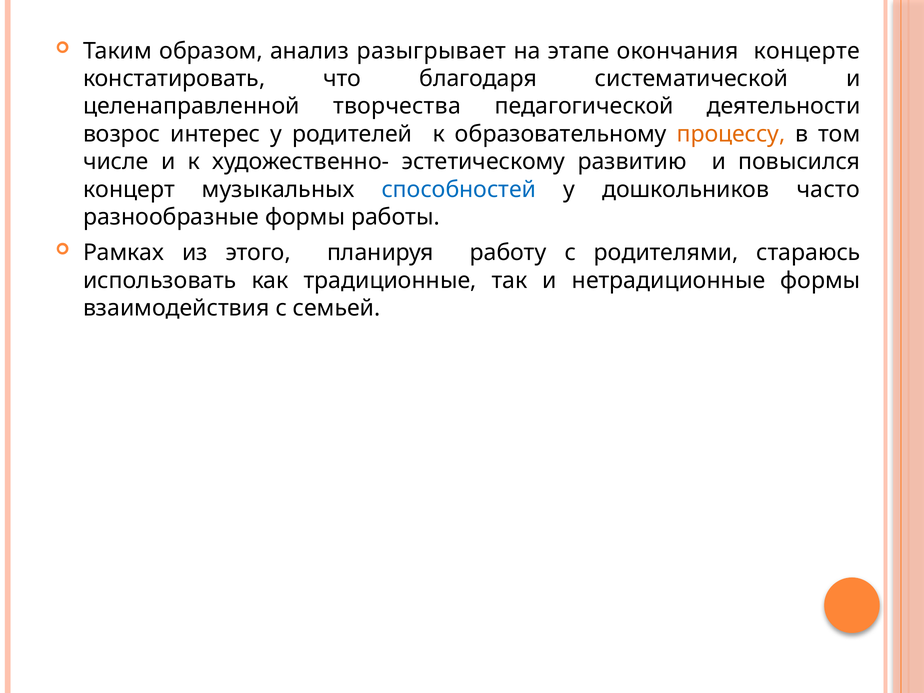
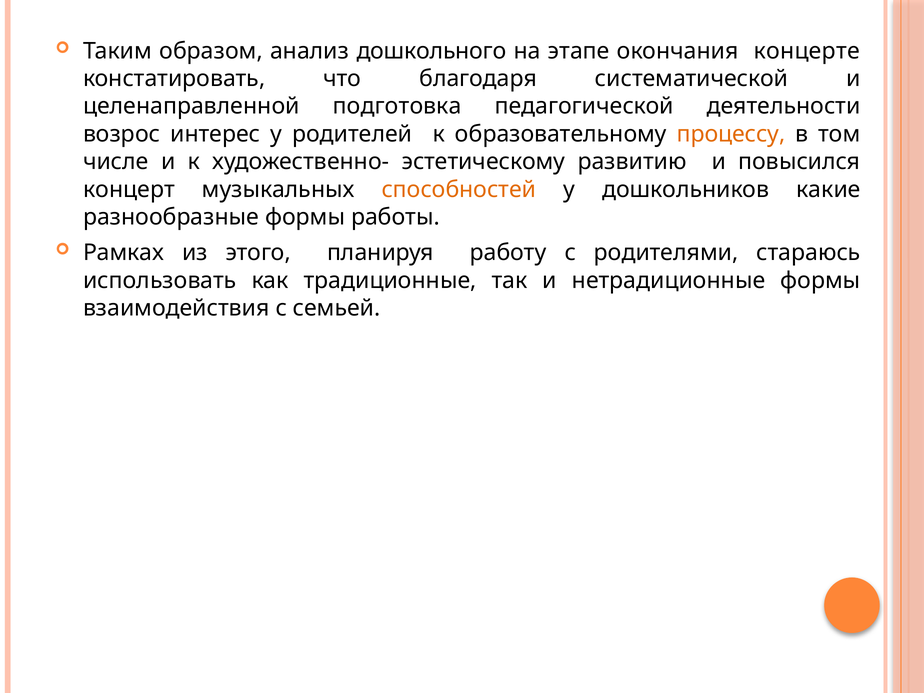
разыгрывает: разыгрывает -> дошкольного
творчества: творчества -> подготовка
способностей colour: blue -> orange
часто: часто -> какие
